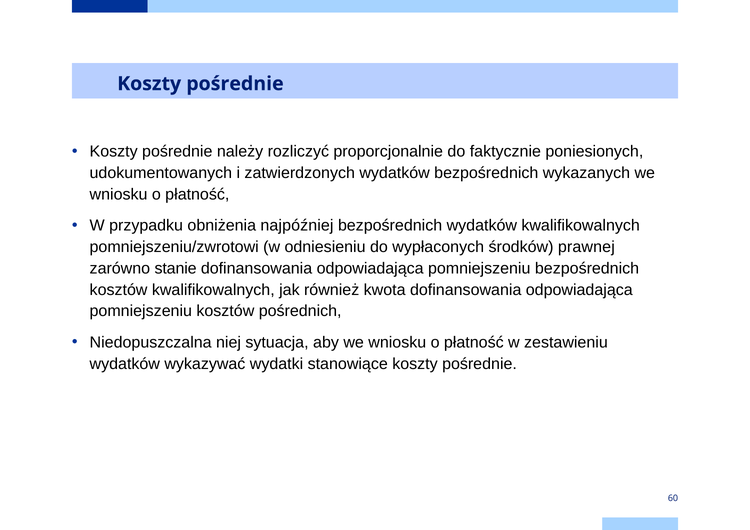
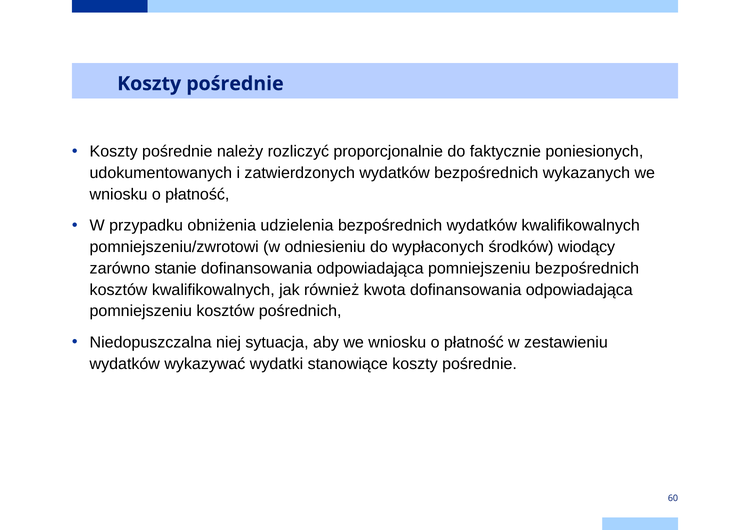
najpóźniej: najpóźniej -> udzielenia
prawnej: prawnej -> wiodący
